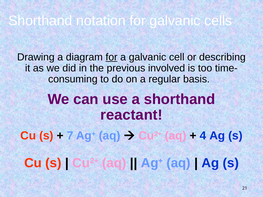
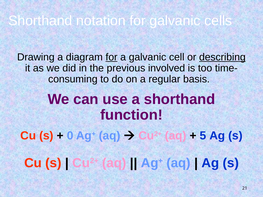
describing underline: none -> present
reactant: reactant -> function
7: 7 -> 0
4: 4 -> 5
